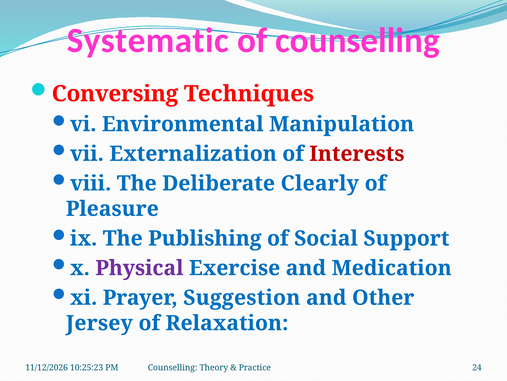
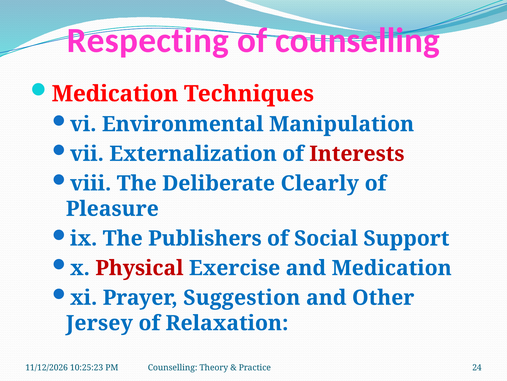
Systematic: Systematic -> Respecting
Conversing at (115, 94): Conversing -> Medication
Publishing: Publishing -> Publishers
Physical colour: purple -> red
